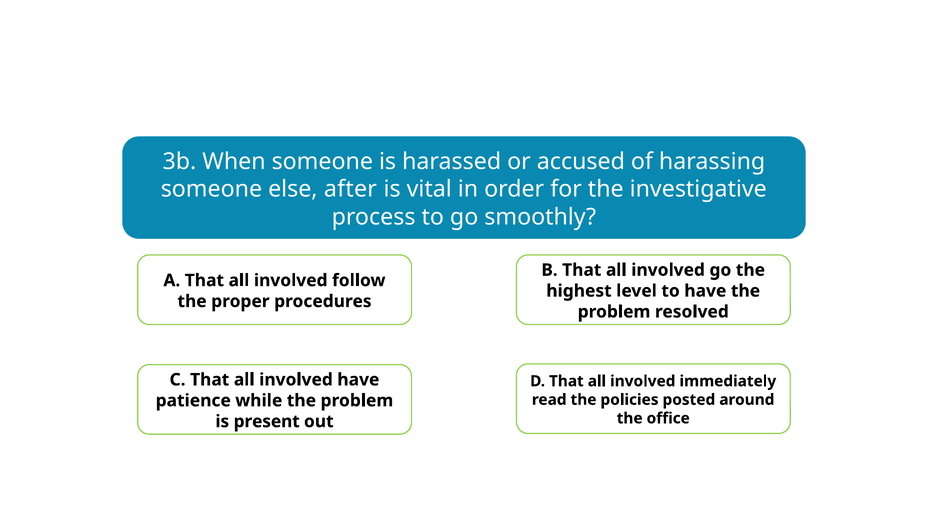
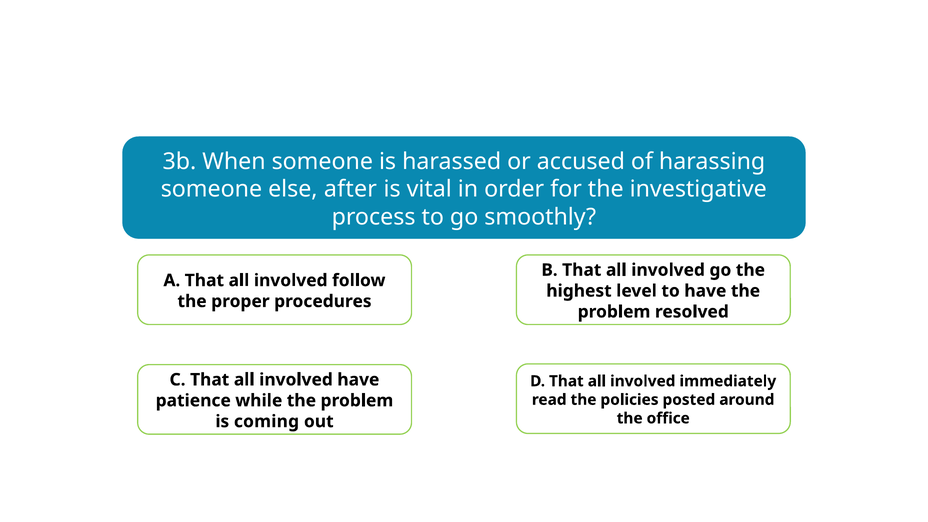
present: present -> coming
